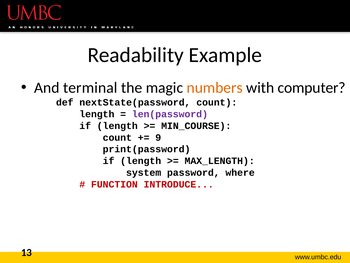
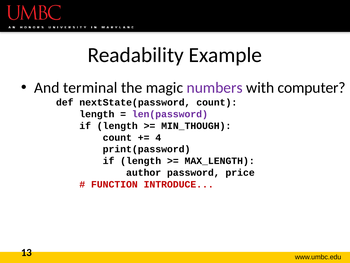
numbers colour: orange -> purple
MIN_COURSE: MIN_COURSE -> MIN_THOUGH
9: 9 -> 4
system: system -> author
where: where -> price
